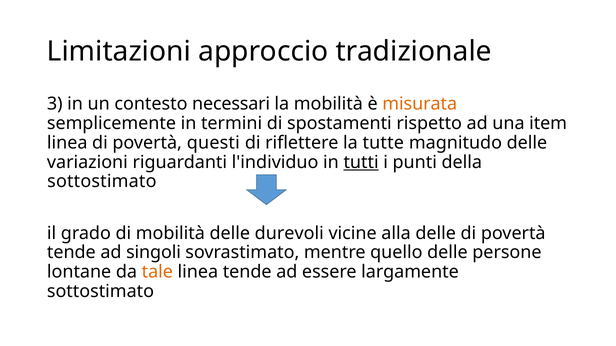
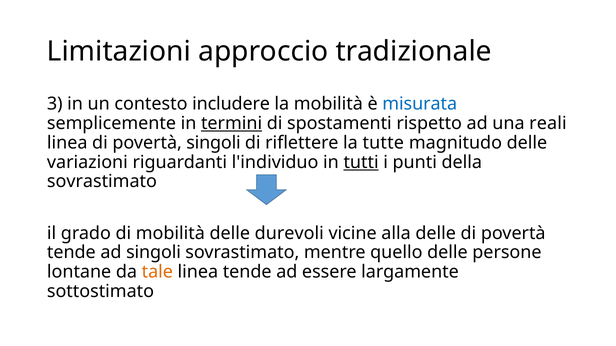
necessari: necessari -> includere
misurata colour: orange -> blue
termini underline: none -> present
item: item -> reali
povertà questi: questi -> singoli
sottostimato at (102, 182): sottostimato -> sovrastimato
